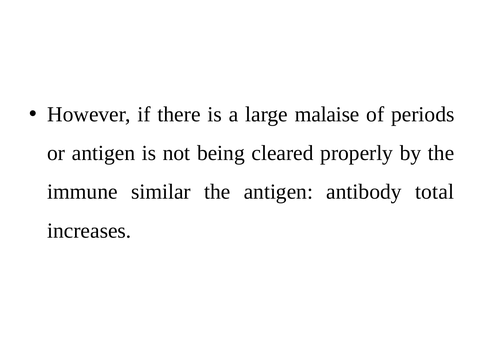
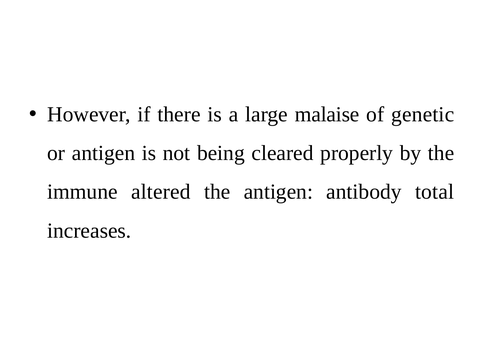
periods: periods -> genetic
similar: similar -> altered
